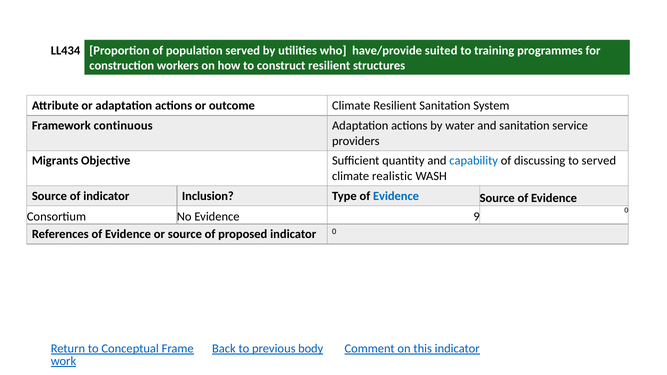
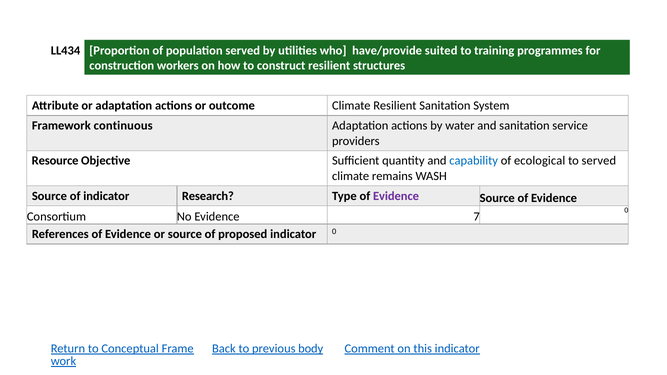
Migrants: Migrants -> Resource
discussing: discussing -> ecological
realistic: realistic -> remains
Inclusion: Inclusion -> Research
Evidence at (396, 196) colour: blue -> purple
9: 9 -> 7
